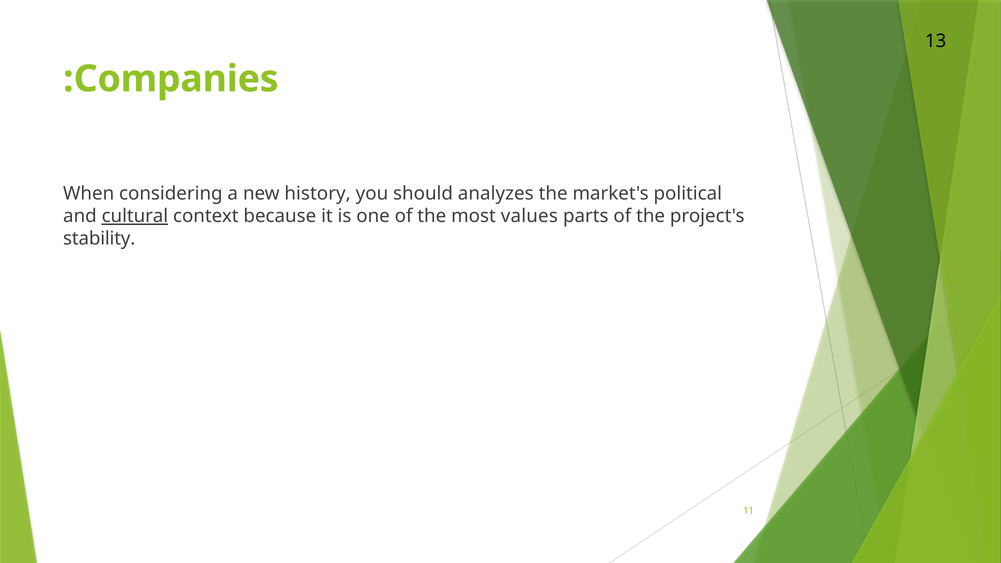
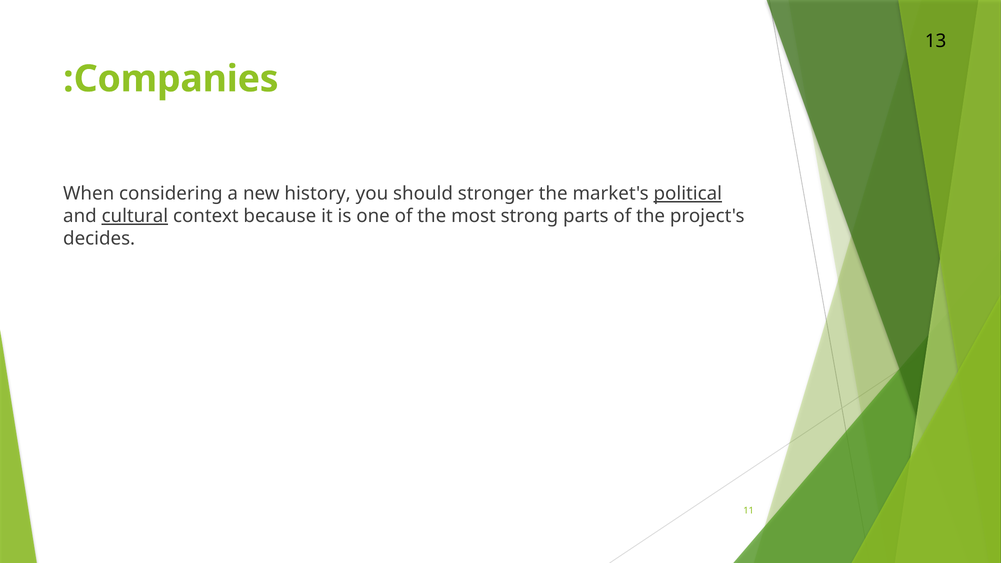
analyzes: analyzes -> stronger
political underline: none -> present
values: values -> strong
stability: stability -> decides
